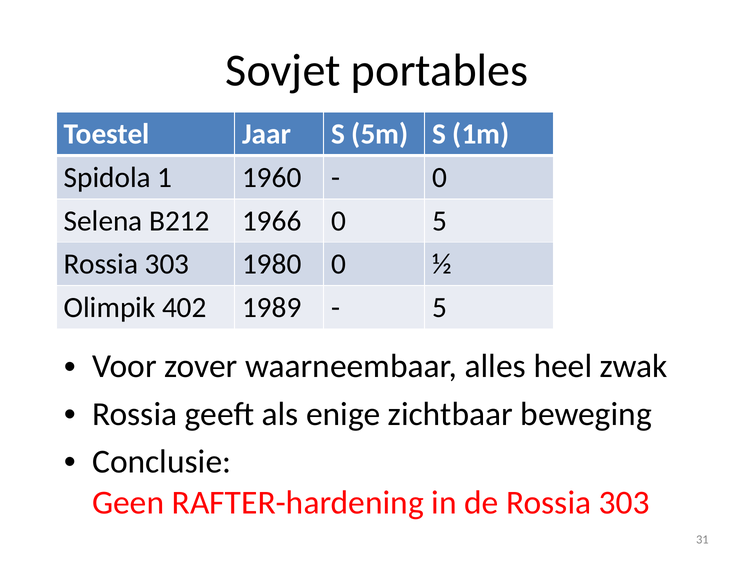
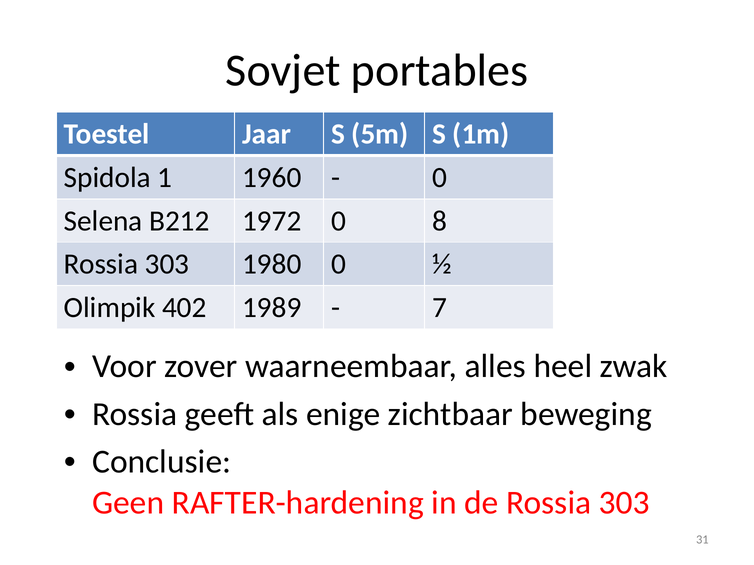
1966: 1966 -> 1972
0 5: 5 -> 8
5 at (439, 308): 5 -> 7
